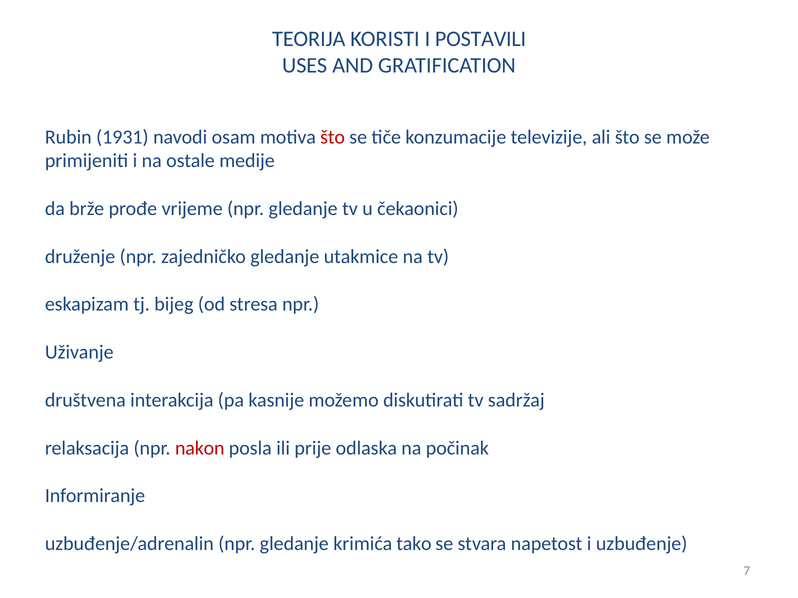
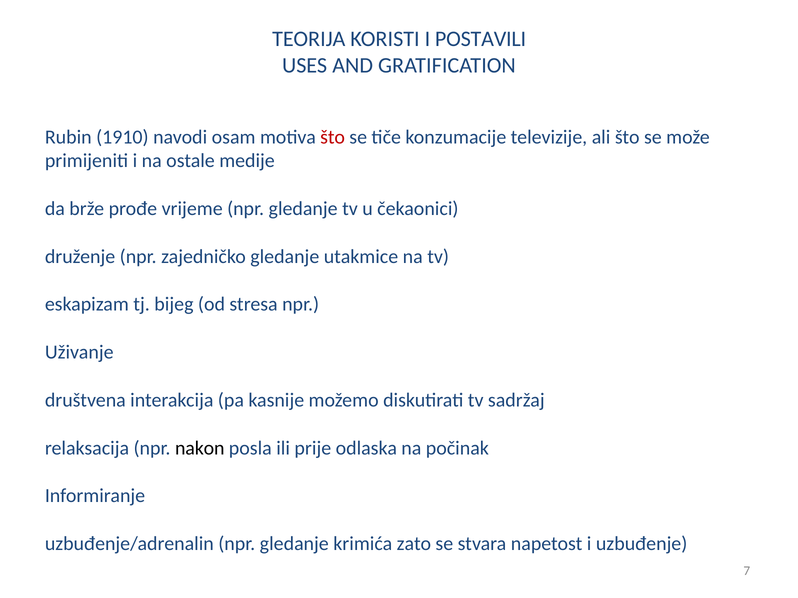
1931: 1931 -> 1910
nakon colour: red -> black
tako: tako -> zato
